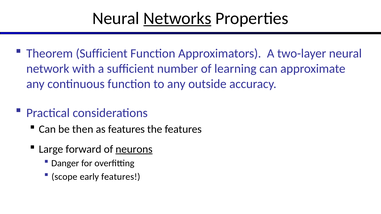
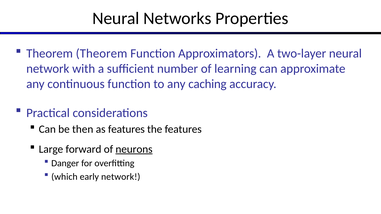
Networks underline: present -> none
Theorem Sufficient: Sufficient -> Theorem
outside: outside -> caching
scope: scope -> which
early features: features -> network
